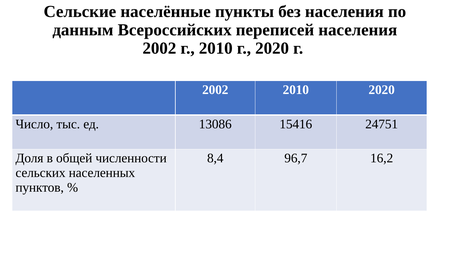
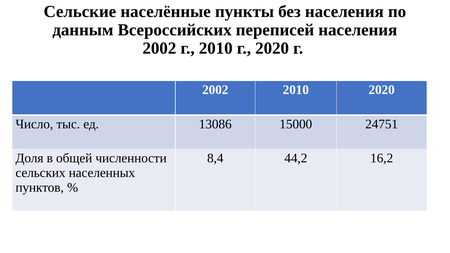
15416: 15416 -> 15000
96,7: 96,7 -> 44,2
